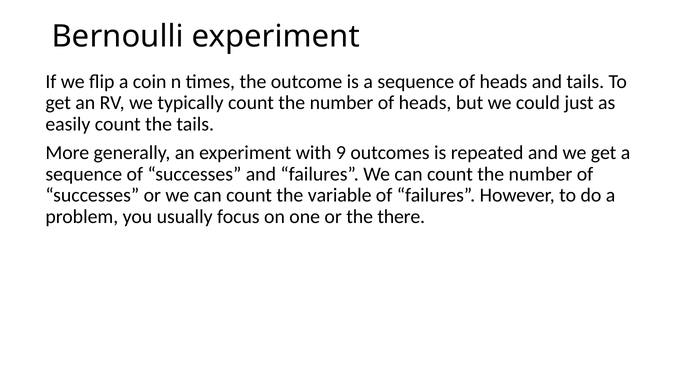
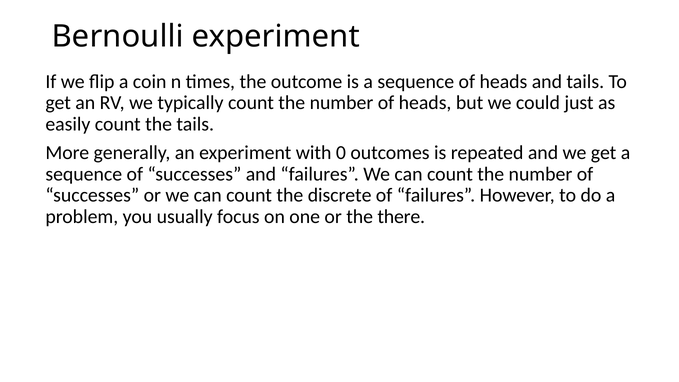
9: 9 -> 0
variable: variable -> discrete
